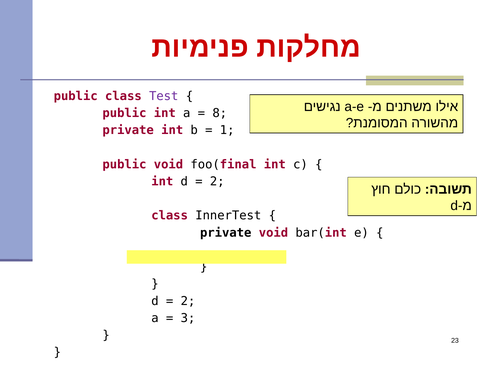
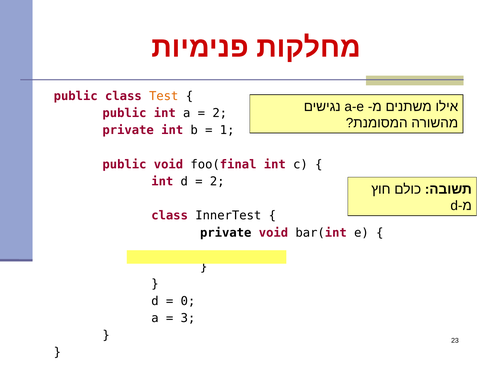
Test colour: purple -> orange
8 at (220, 113): 8 -> 2
2 at (188, 301): 2 -> 0
